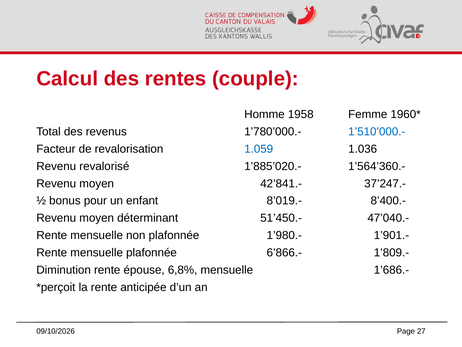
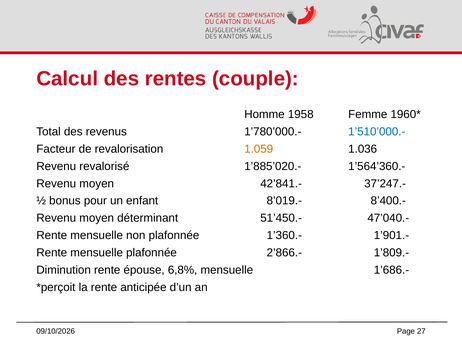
1.059 colour: blue -> orange
1’980.-: 1’980.- -> 1’360.-
6’866.-: 6’866.- -> 2’866.-
